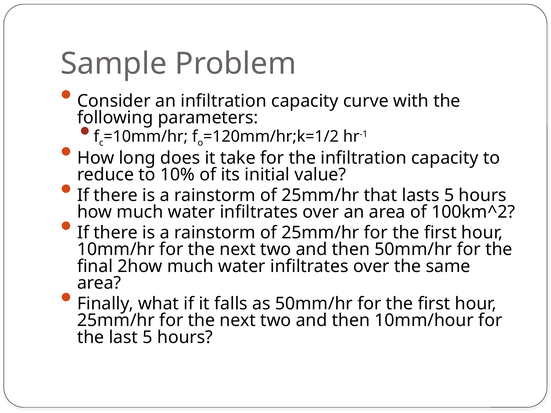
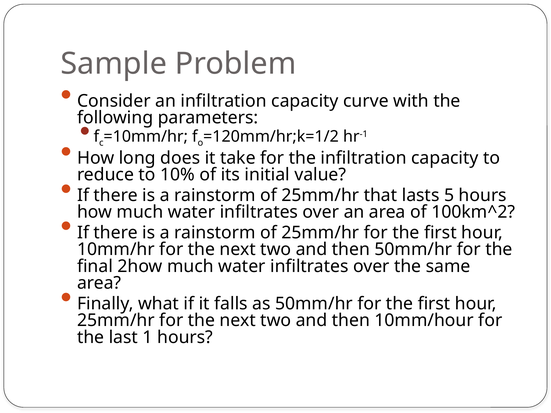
last 5: 5 -> 1
